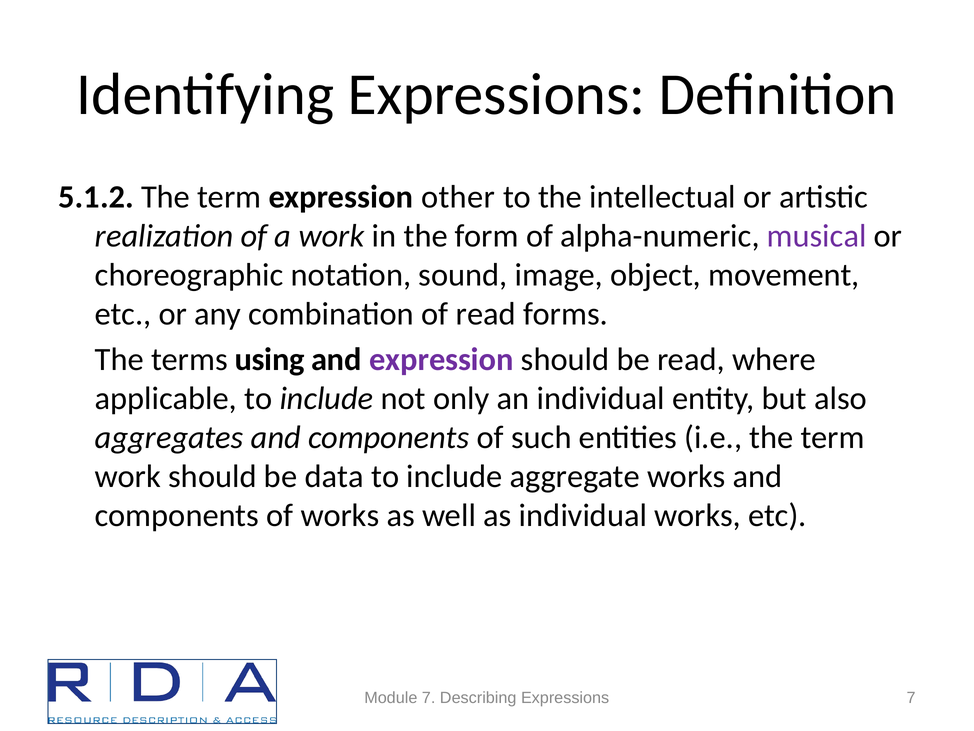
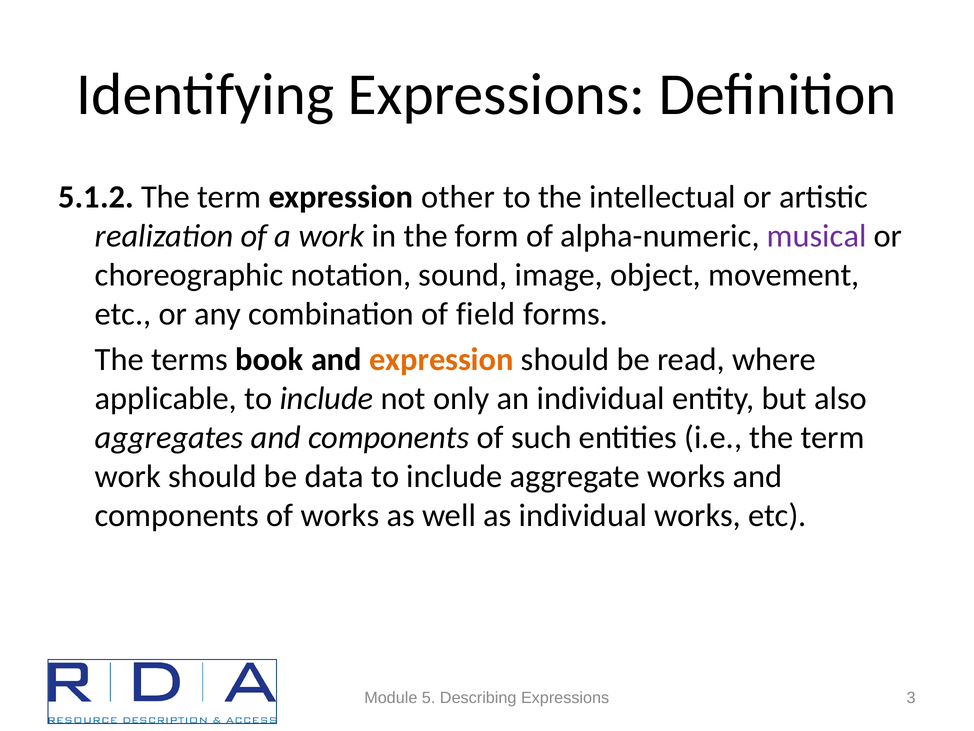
of read: read -> field
using: using -> book
expression at (441, 359) colour: purple -> orange
Module 7: 7 -> 5
Expressions 7: 7 -> 3
